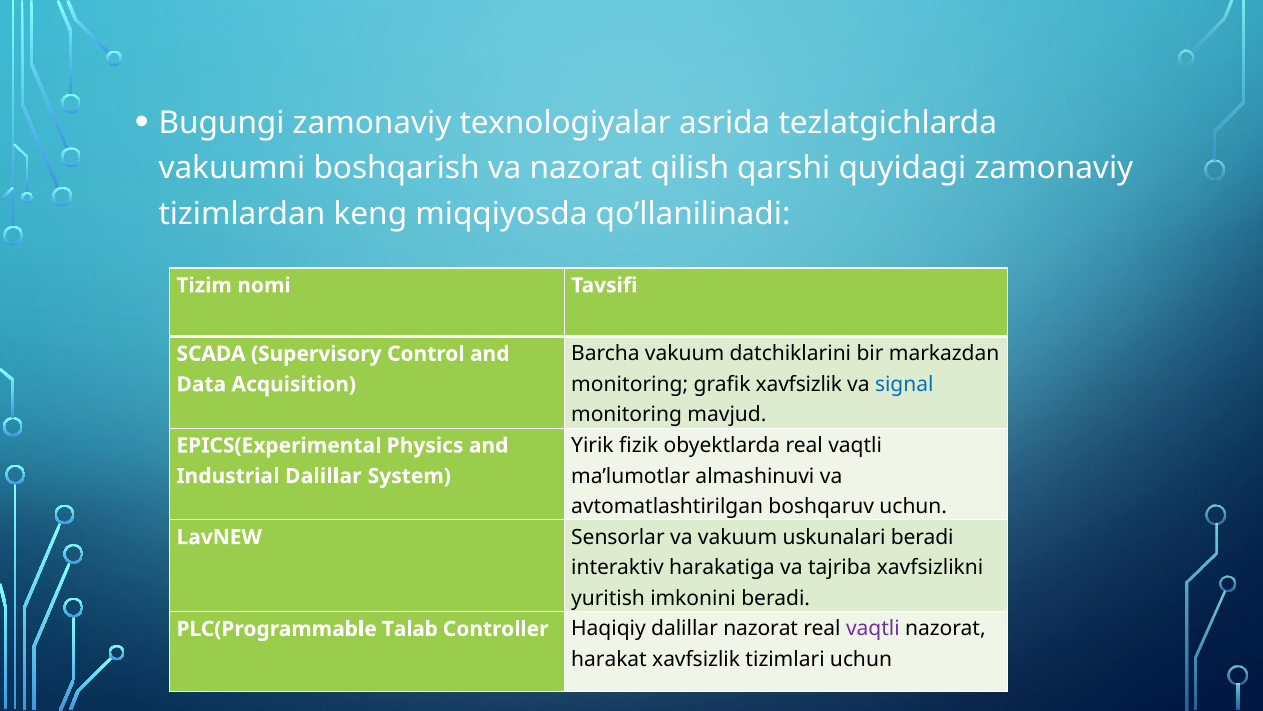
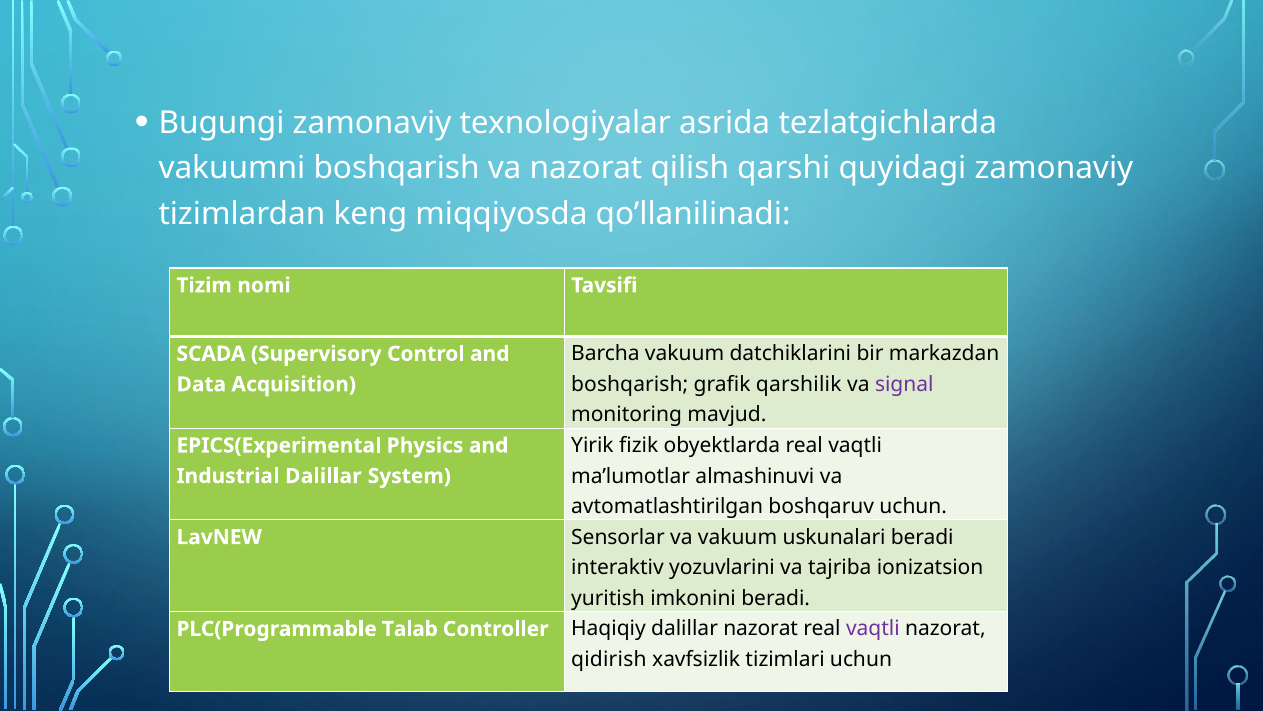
monitoring at (630, 384): monitoring -> boshqarish
grafik xavfsizlik: xavfsizlik -> qarshilik
signal colour: blue -> purple
harakatiga: harakatiga -> yozuvlarini
xavfsizlikni: xavfsizlikni -> ionizatsion
harakat: harakat -> qidirish
